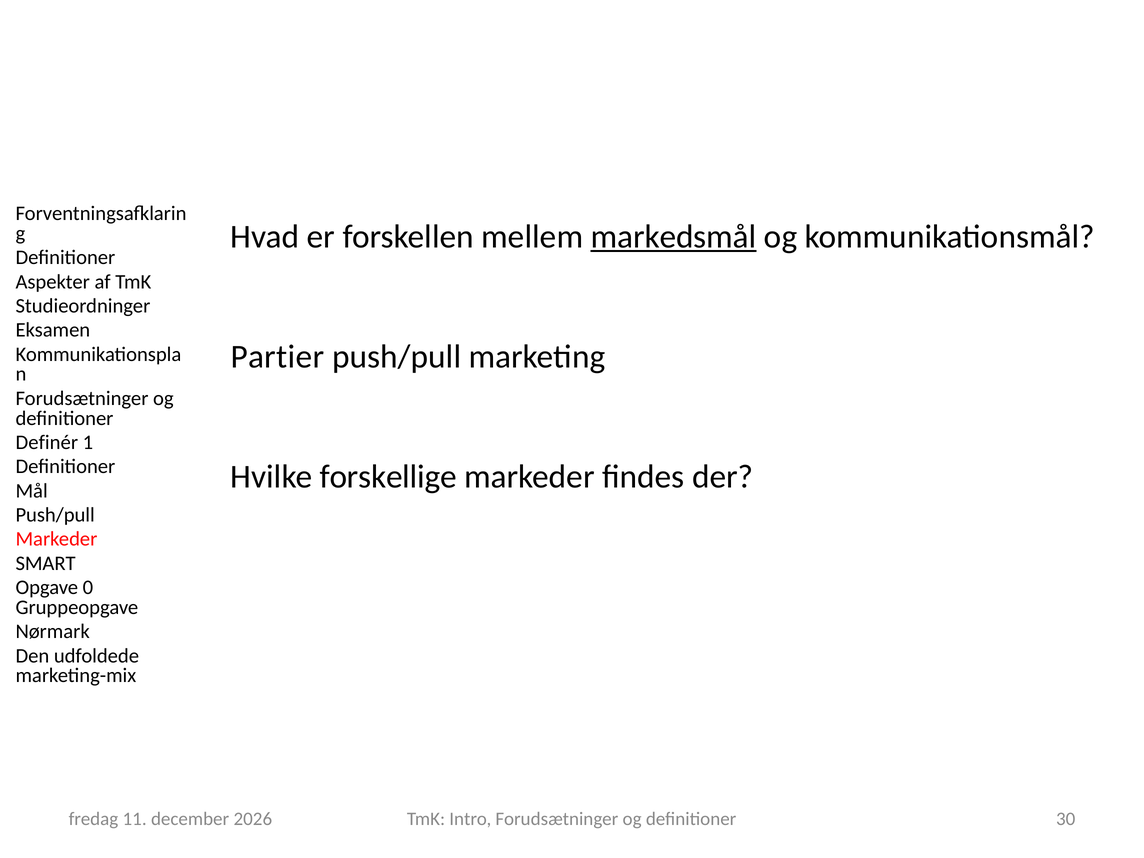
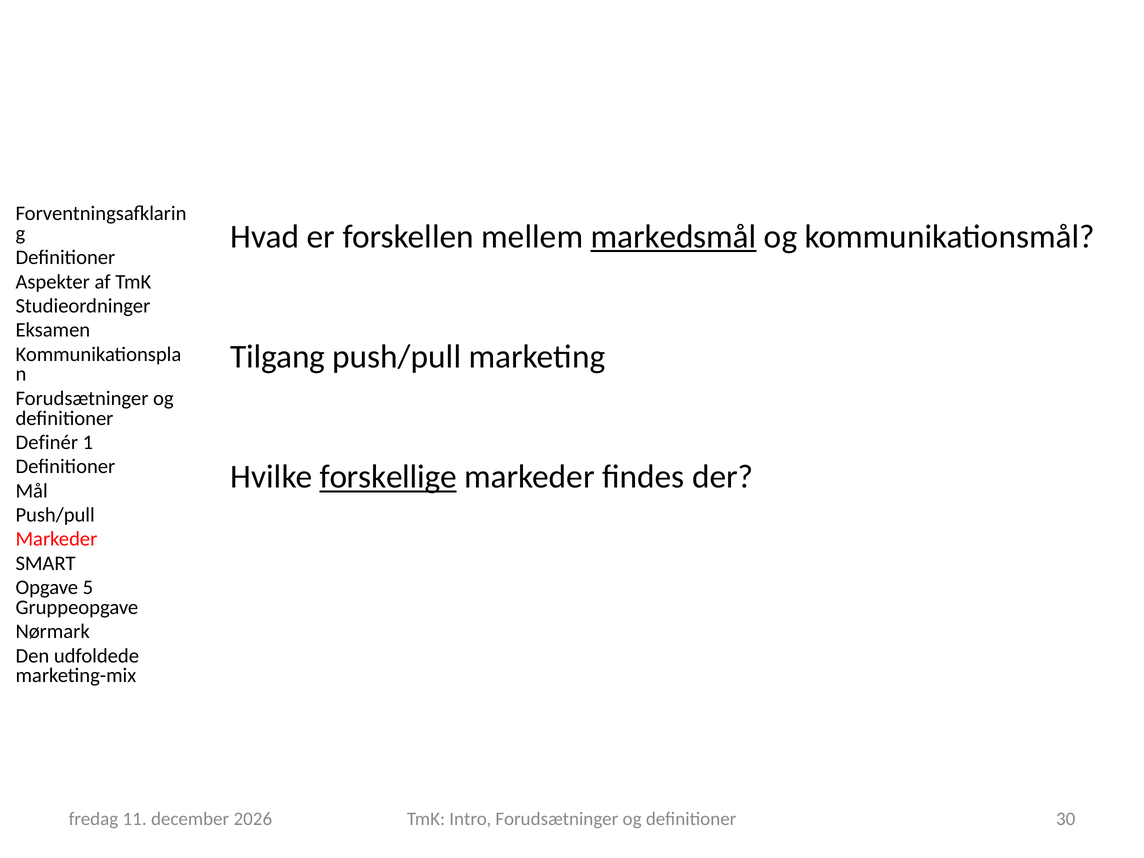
Partier: Partier -> Tilgang
forskellige underline: none -> present
0: 0 -> 5
